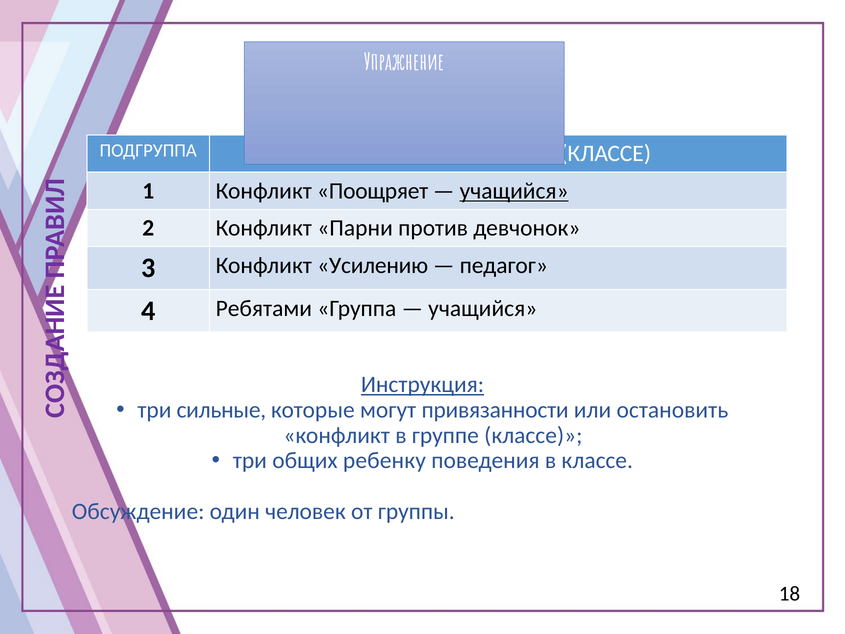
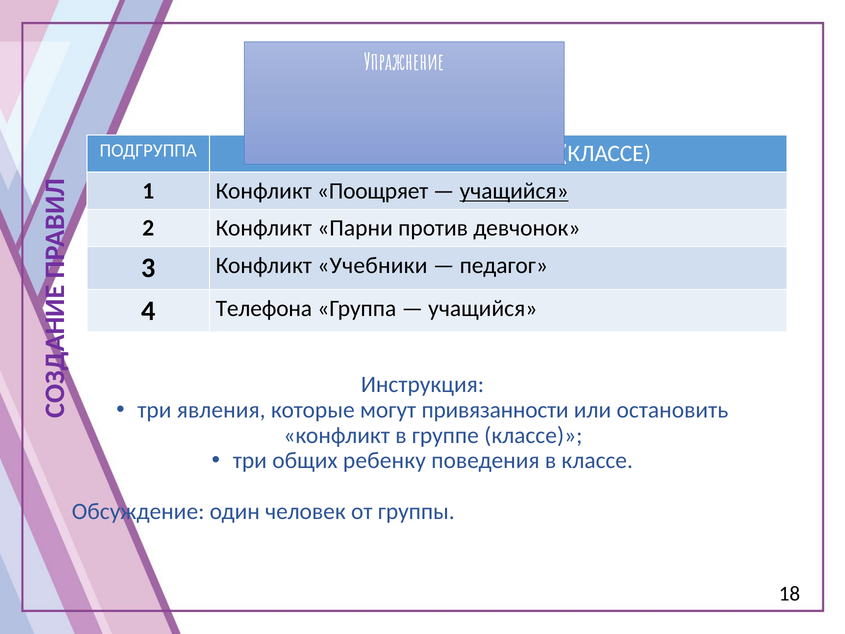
Усилению: Усилению -> Учебники
Ребятами: Ребятами -> Телефона
Инструкция underline: present -> none
сильные: сильные -> явления
